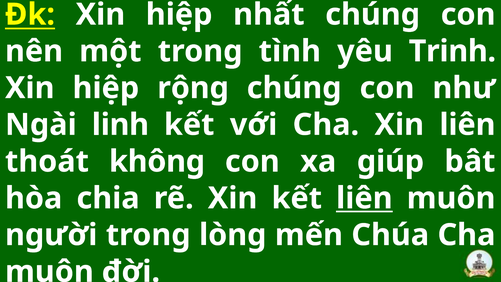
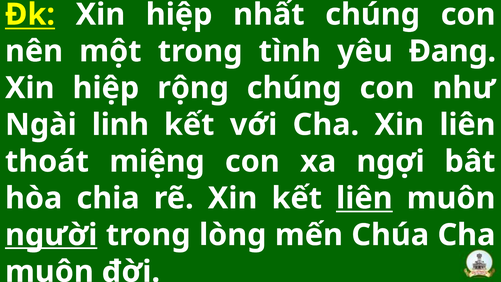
Trinh: Trinh -> Đang
không: không -> miệng
giúp: giúp -> ngợi
người underline: none -> present
